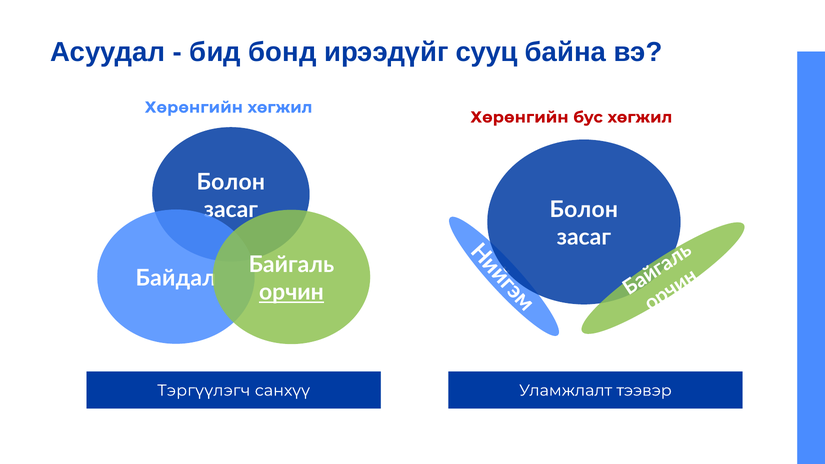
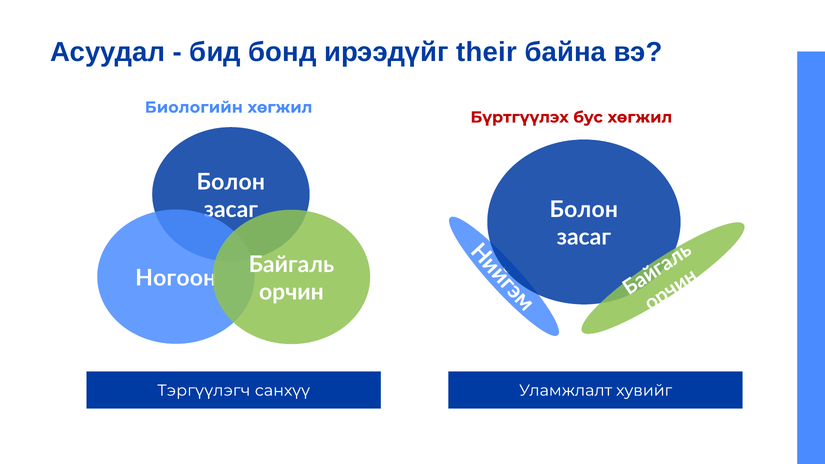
сууц: сууц -> their
Хөрөнгийн at (194, 107): Хөрөнгийн -> Биологийн
Хөрөнгийн at (519, 117): Хөрөнгийн -> Бүртгүүлэх
Байдал: Байдал -> Ногоон
орчин underline: present -> none
тээвэр: тээвэр -> хувийг
